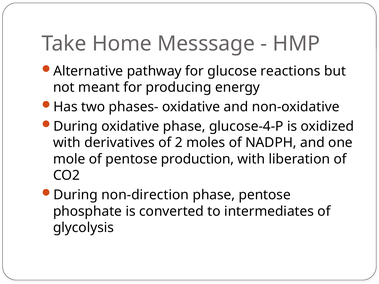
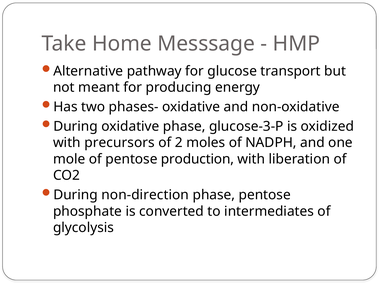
reactions: reactions -> transport
glucose-4-P: glucose-4-P -> glucose-3-P
derivatives: derivatives -> precursors
